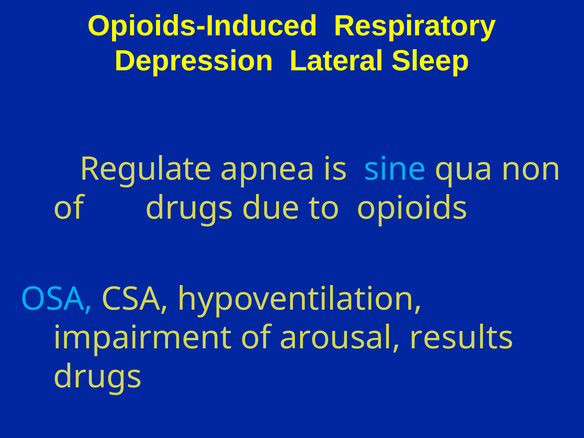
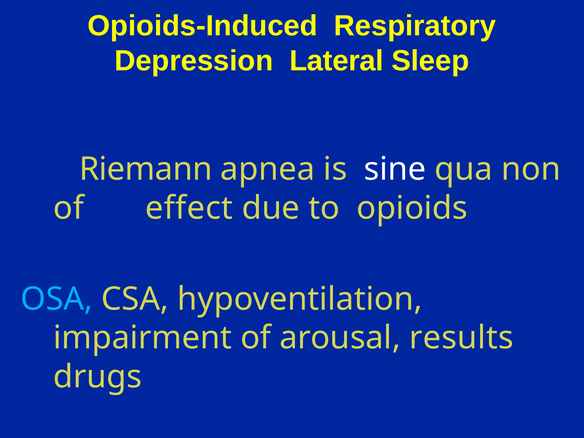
Regulate: Regulate -> Riemann
sine colour: light blue -> white
of drugs: drugs -> effect
